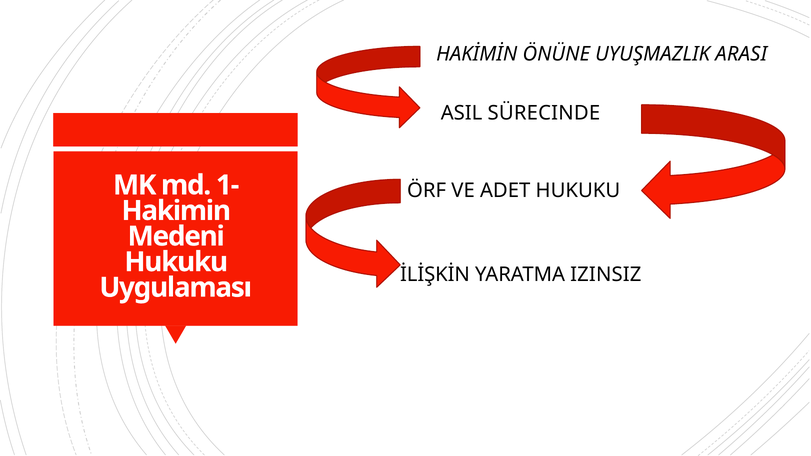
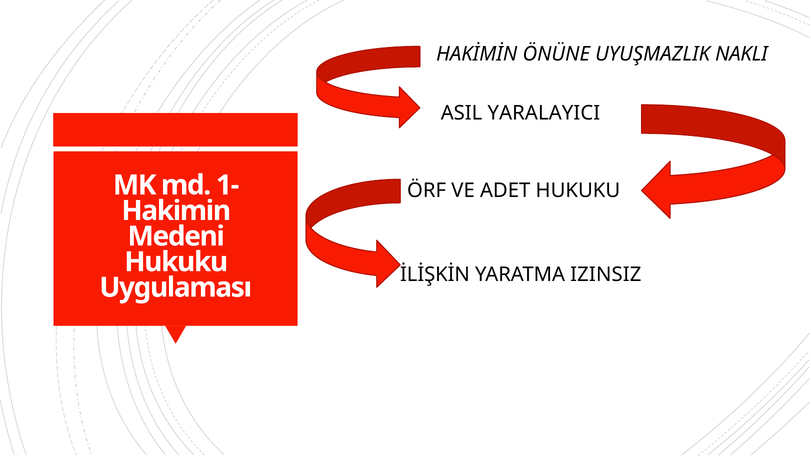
ARASI: ARASI -> NAKLI
SÜRECINDE: SÜRECINDE -> YARALAYICI
